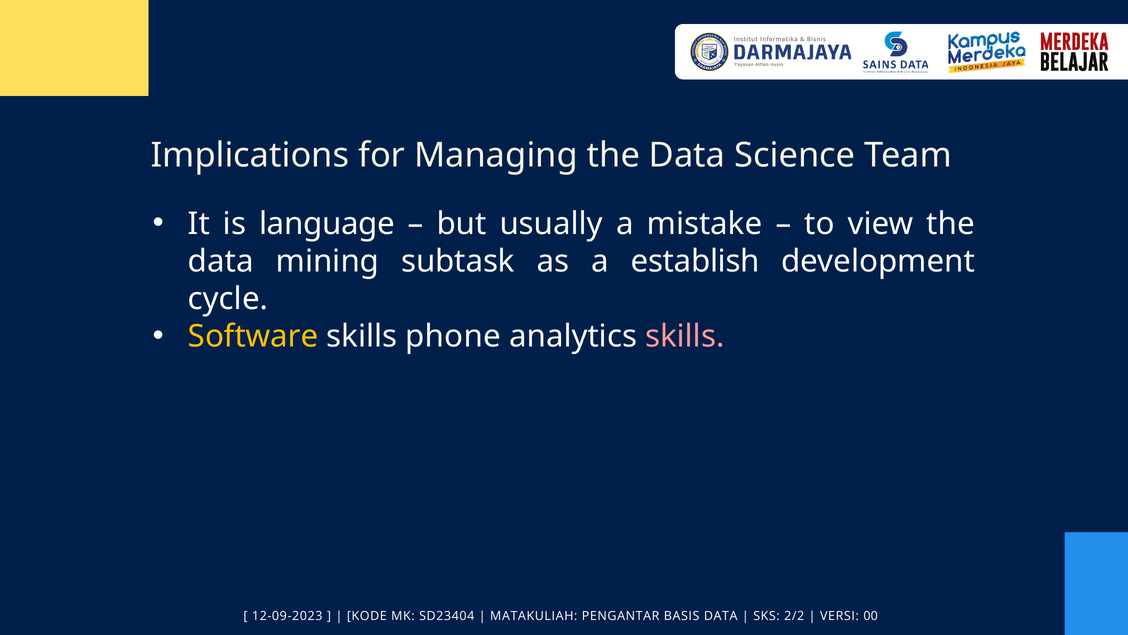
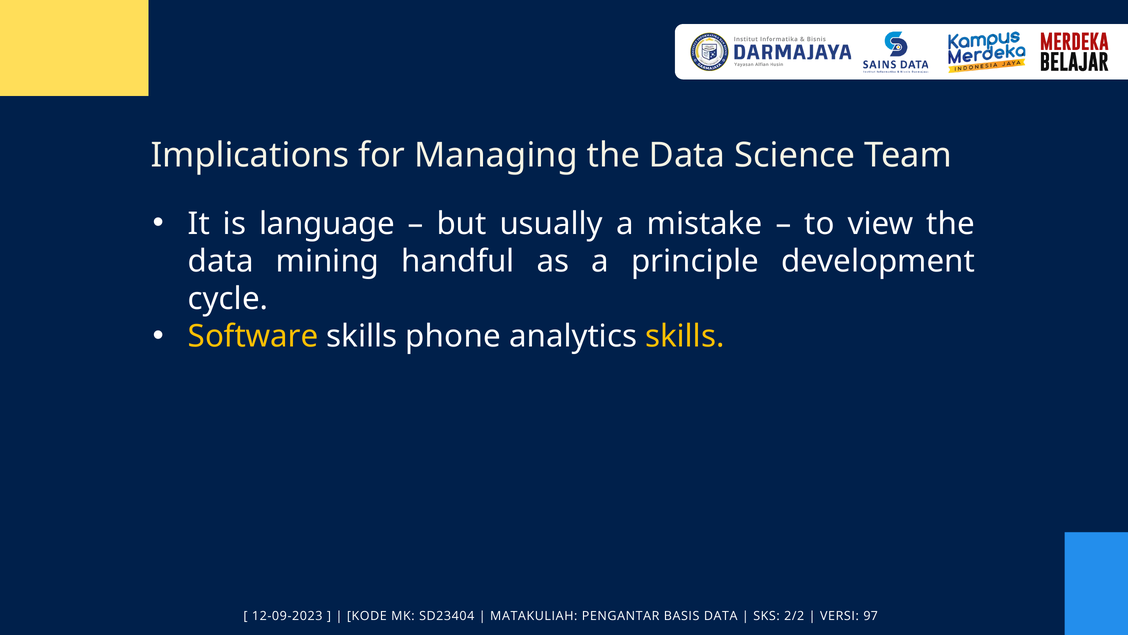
subtask: subtask -> handful
establish: establish -> principle
skills at (685, 336) colour: pink -> yellow
00: 00 -> 97
